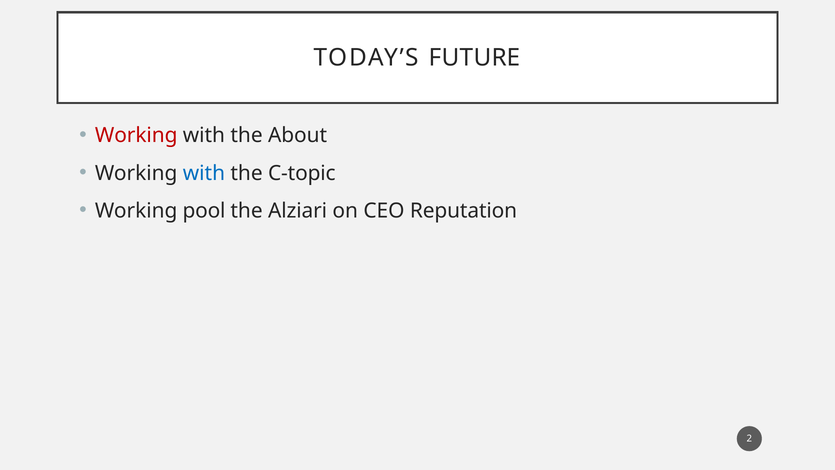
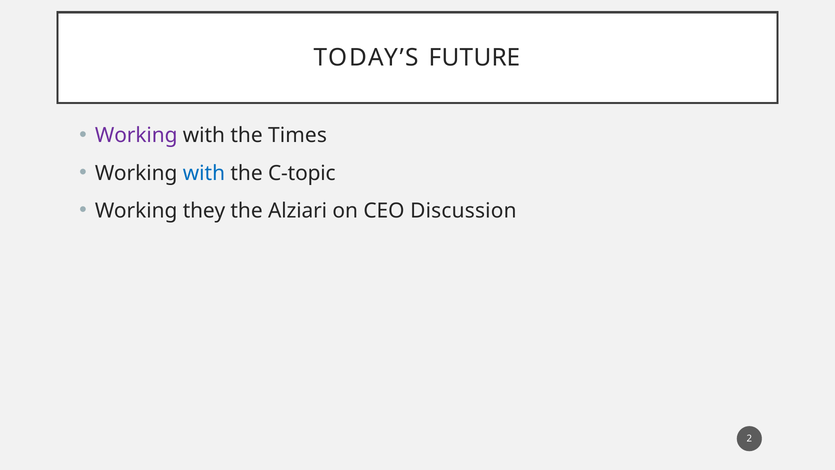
Working at (136, 135) colour: red -> purple
About: About -> Times
pool: pool -> they
Reputation: Reputation -> Discussion
